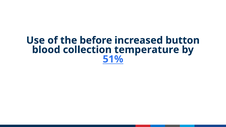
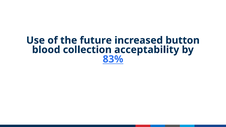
before: before -> future
temperature: temperature -> acceptability
51%: 51% -> 83%
